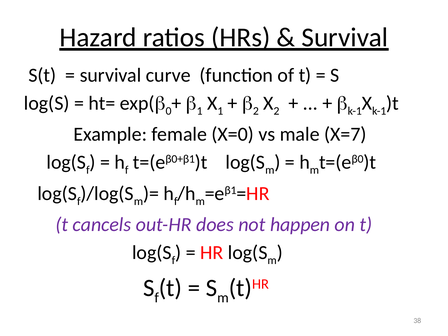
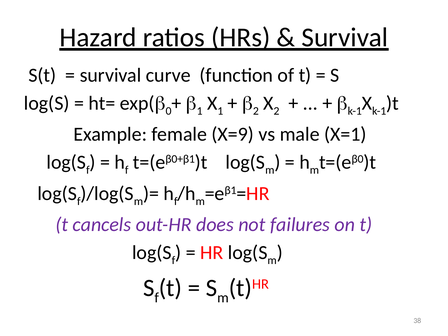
X=0: X=0 -> X=9
X=7: X=7 -> X=1
happen: happen -> failures
